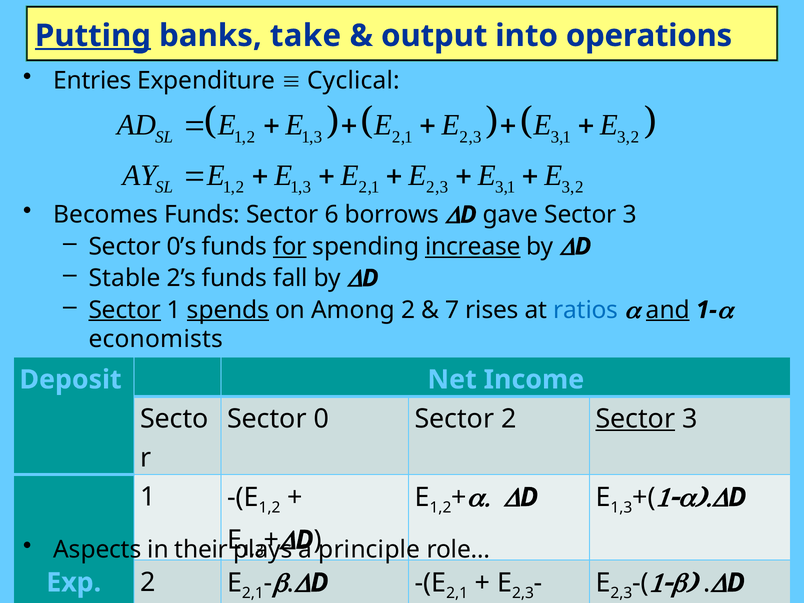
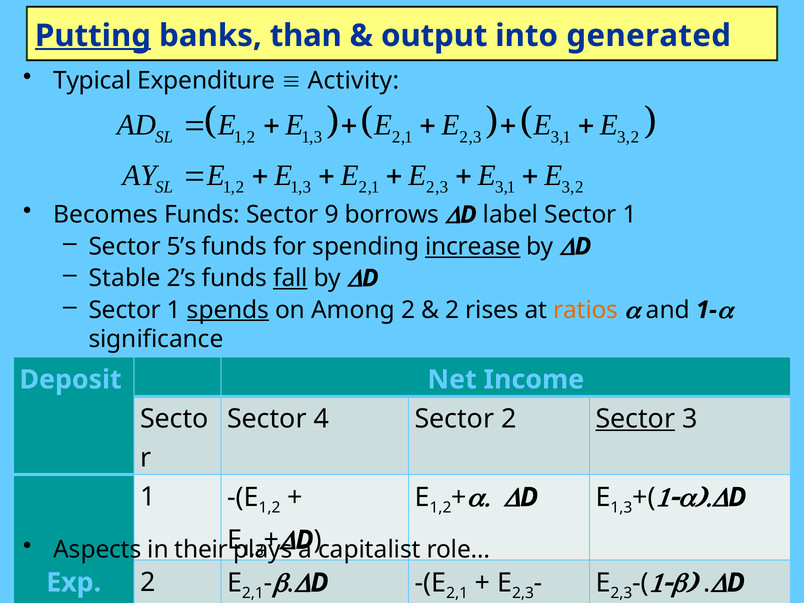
take: take -> than
operations: operations -> generated
Entries: Entries -> Typical
Cyclical: Cyclical -> Activity
6: 6 -> 9
gave: gave -> label
3 at (630, 215): 3 -> 1
0’s: 0’s -> 5’s
for underline: present -> none
fall underline: none -> present
Sector at (125, 310) underline: present -> none
7 at (452, 310): 7 -> 2
ratios at (586, 310) colour: blue -> orange
and at (668, 310) underline: present -> none
economists: economists -> significance
0: 0 -> 4
principle: principle -> capitalist
